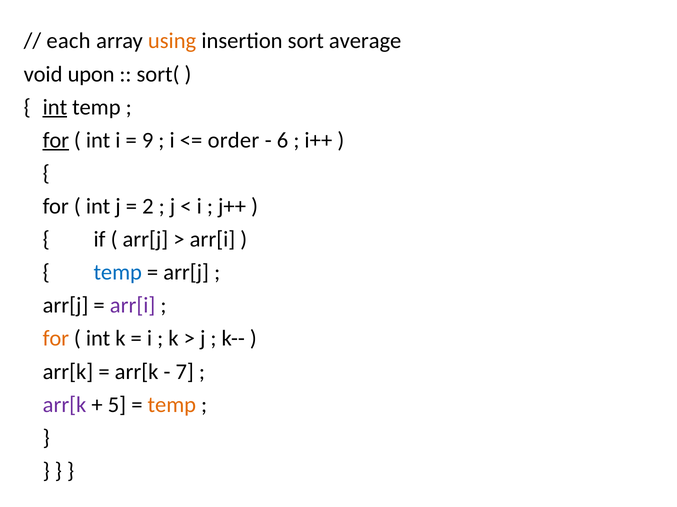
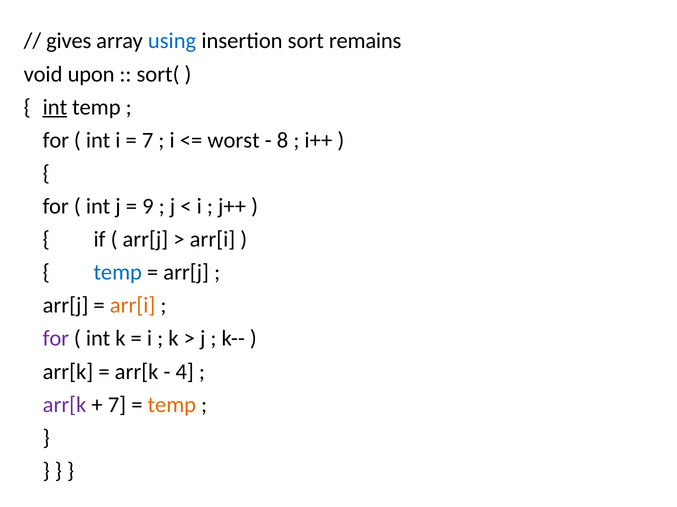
each: each -> gives
using colour: orange -> blue
average: average -> remains
for at (56, 140) underline: present -> none
9 at (148, 140): 9 -> 7
order: order -> worst
6: 6 -> 8
2: 2 -> 9
arr[i at (133, 306) colour: purple -> orange
for at (56, 339) colour: orange -> purple
7: 7 -> 4
5 at (117, 405): 5 -> 7
